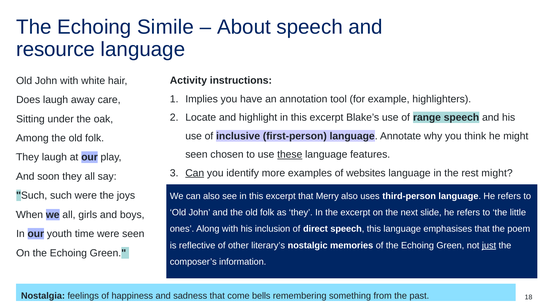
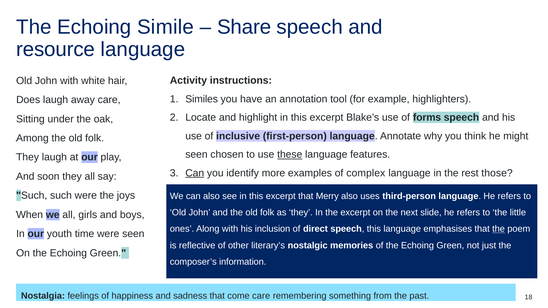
About: About -> Share
Implies: Implies -> Similes
range: range -> forms
websites: websites -> complex
rest might: might -> those
the at (499, 229) underline: none -> present
just underline: present -> none
come bells: bells -> care
